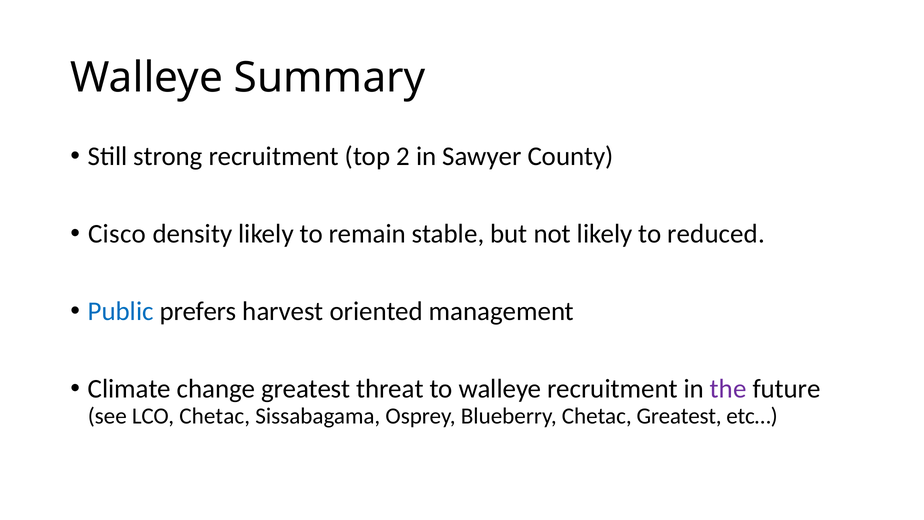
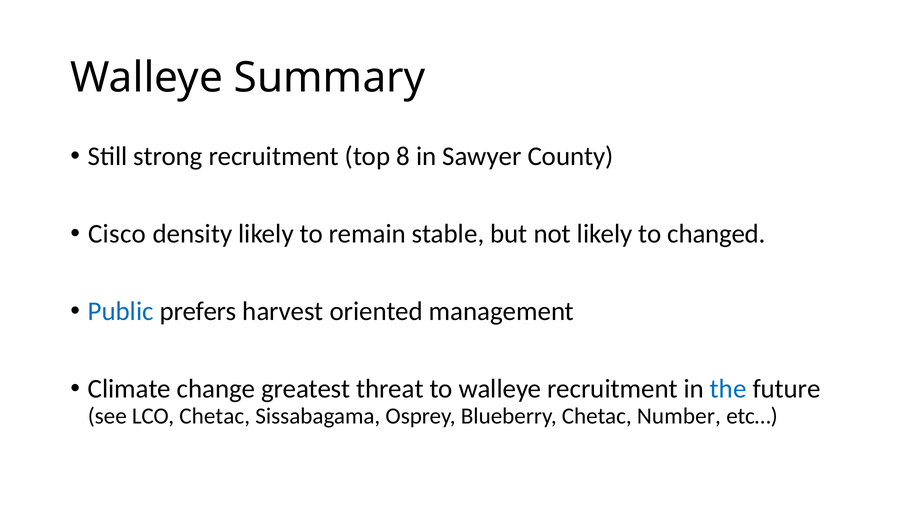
2: 2 -> 8
reduced: reduced -> changed
the colour: purple -> blue
Chetac Greatest: Greatest -> Number
